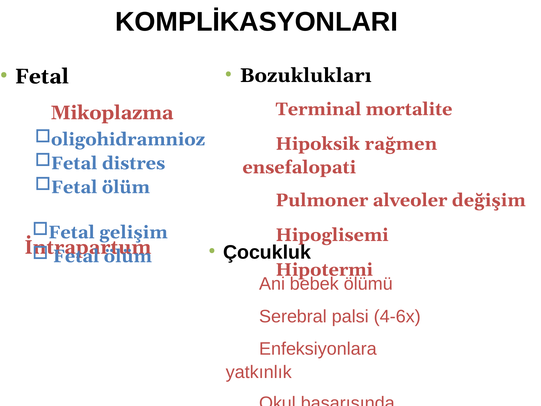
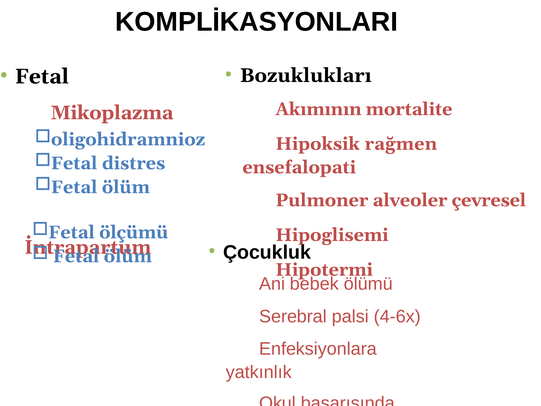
Terminal: Terminal -> Akımının
değişim: değişim -> çevresel
gelişim: gelişim -> ölçümü
